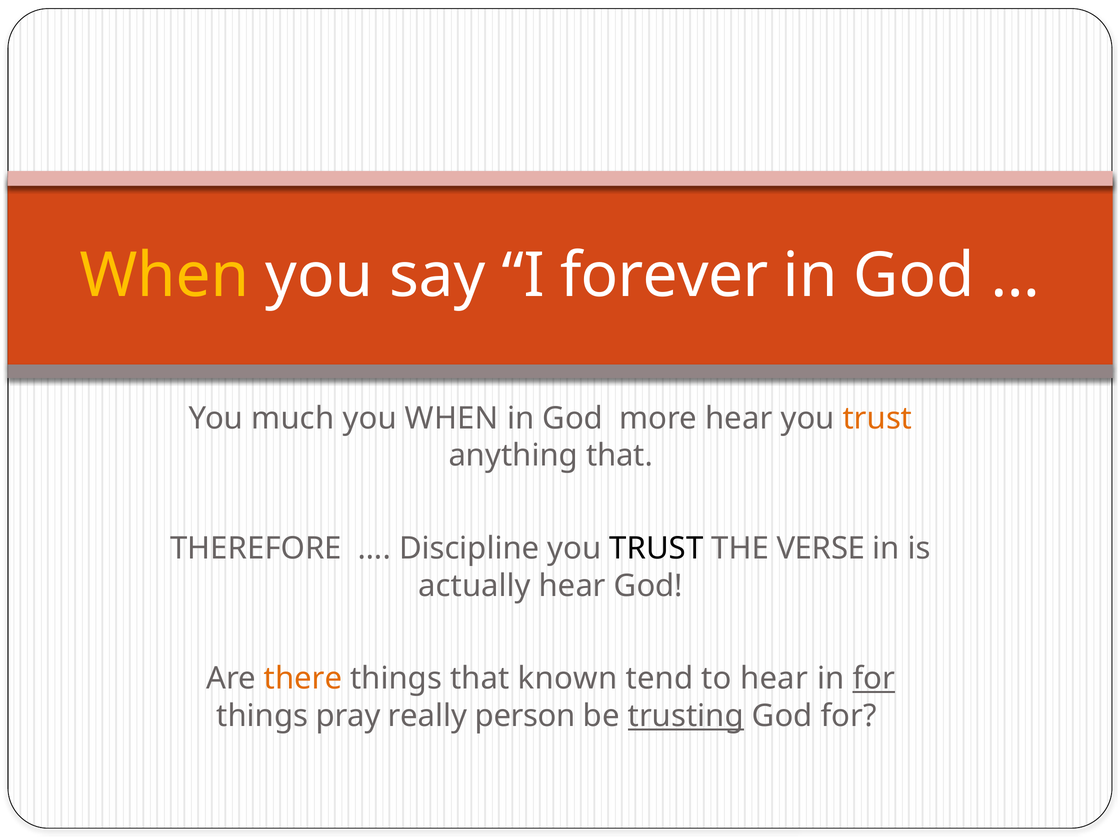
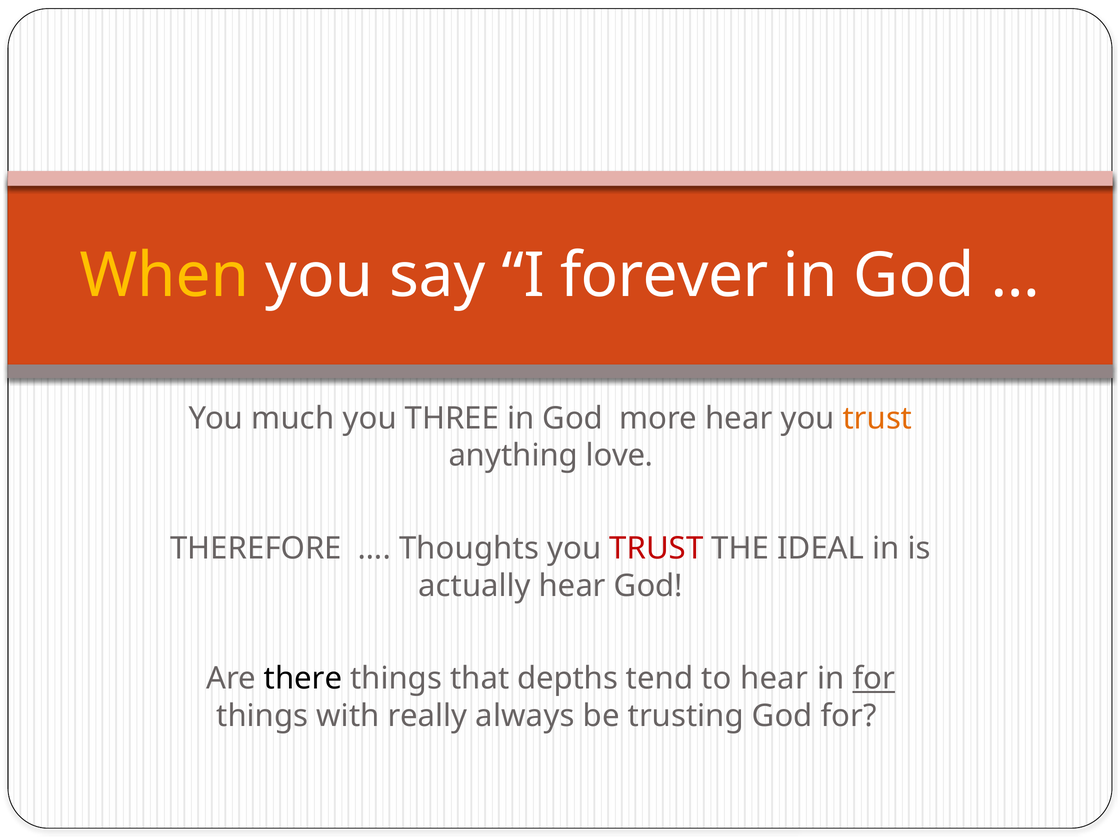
you WHEN: WHEN -> THREE
anything that: that -> love
Discipline: Discipline -> Thoughts
TRUST at (656, 548) colour: black -> red
VERSE: VERSE -> IDEAL
there colour: orange -> black
known: known -> depths
pray: pray -> with
person: person -> always
trusting underline: present -> none
